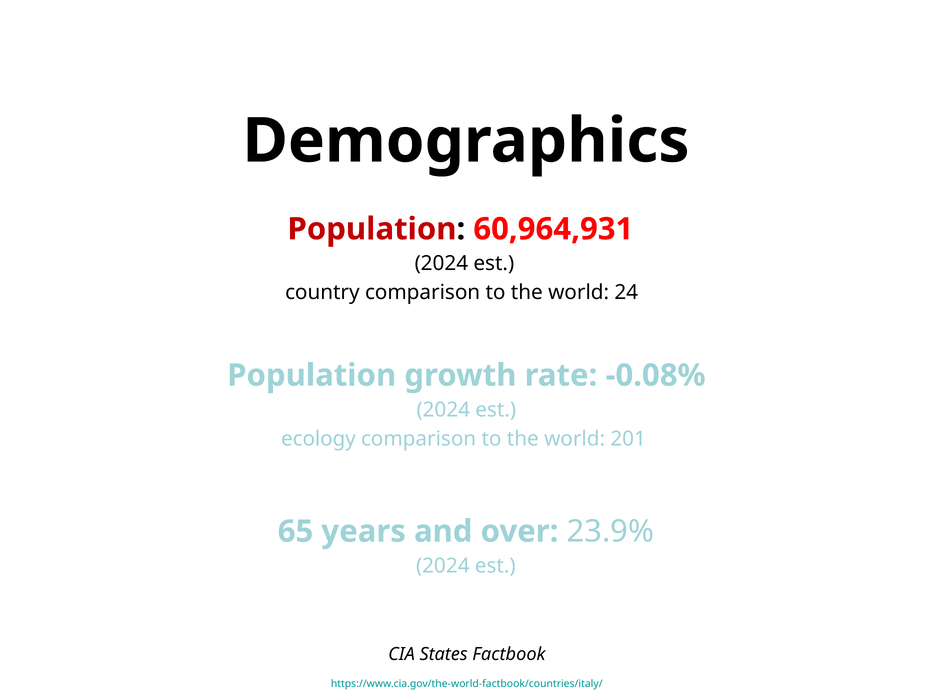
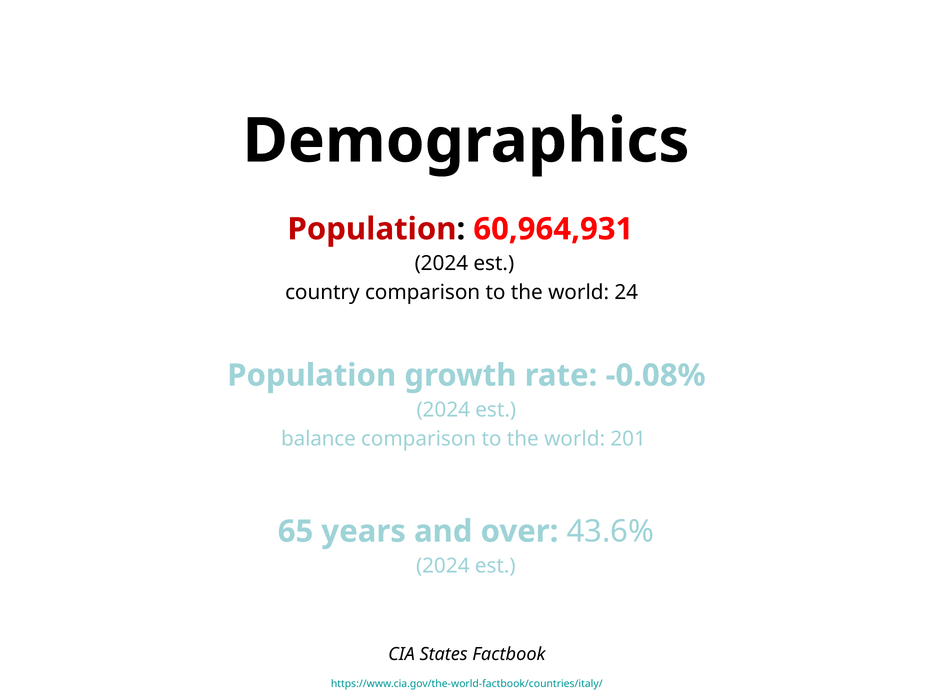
ecology: ecology -> balance
23.9%: 23.9% -> 43.6%
